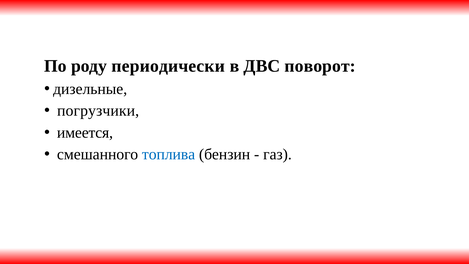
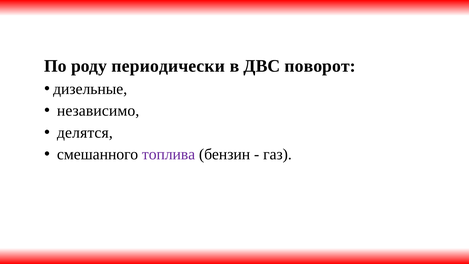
погрузчики: погрузчики -> независимо
имеется: имеется -> делятся
топлива colour: blue -> purple
